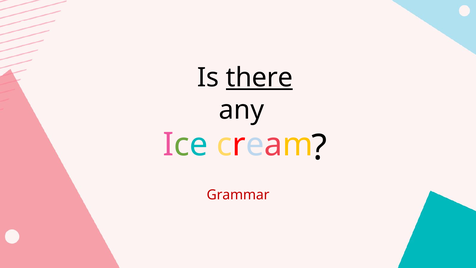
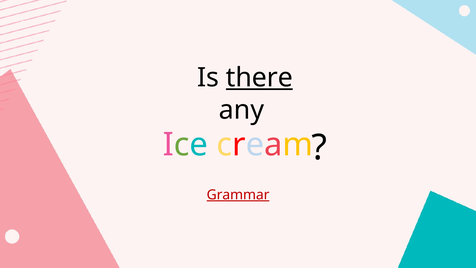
Grammar underline: none -> present
